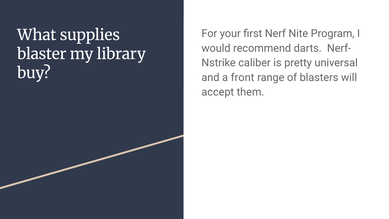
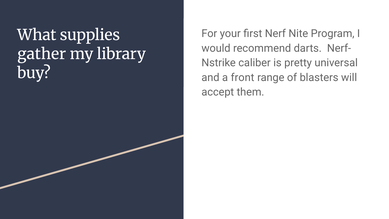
blaster: blaster -> gather
